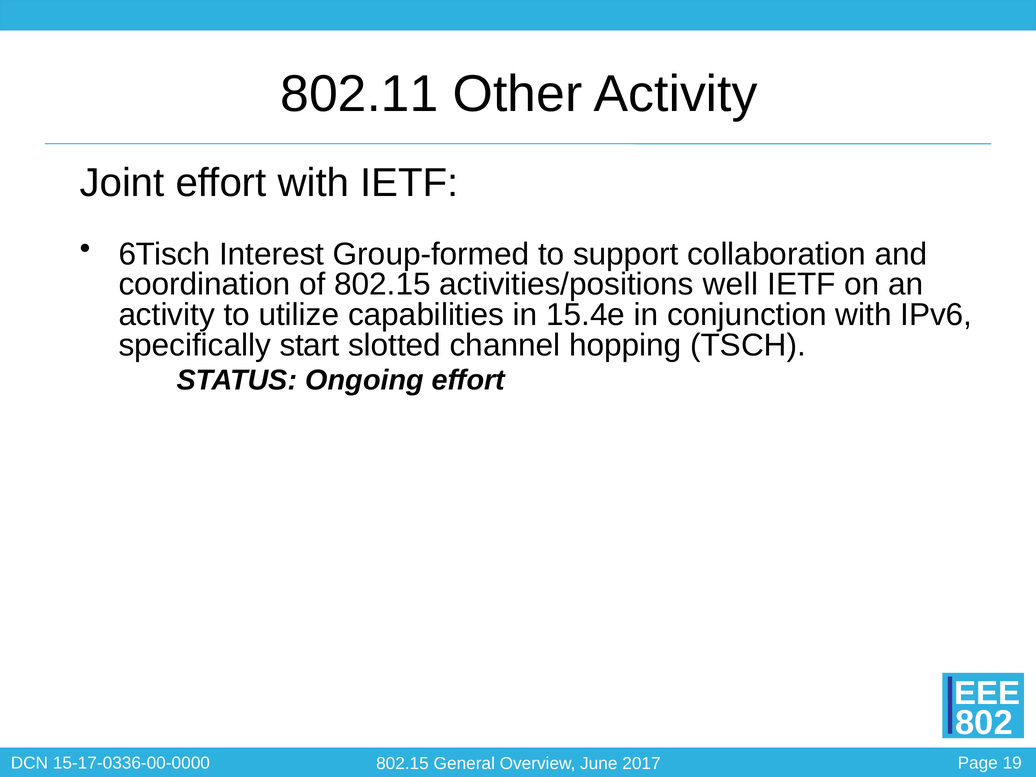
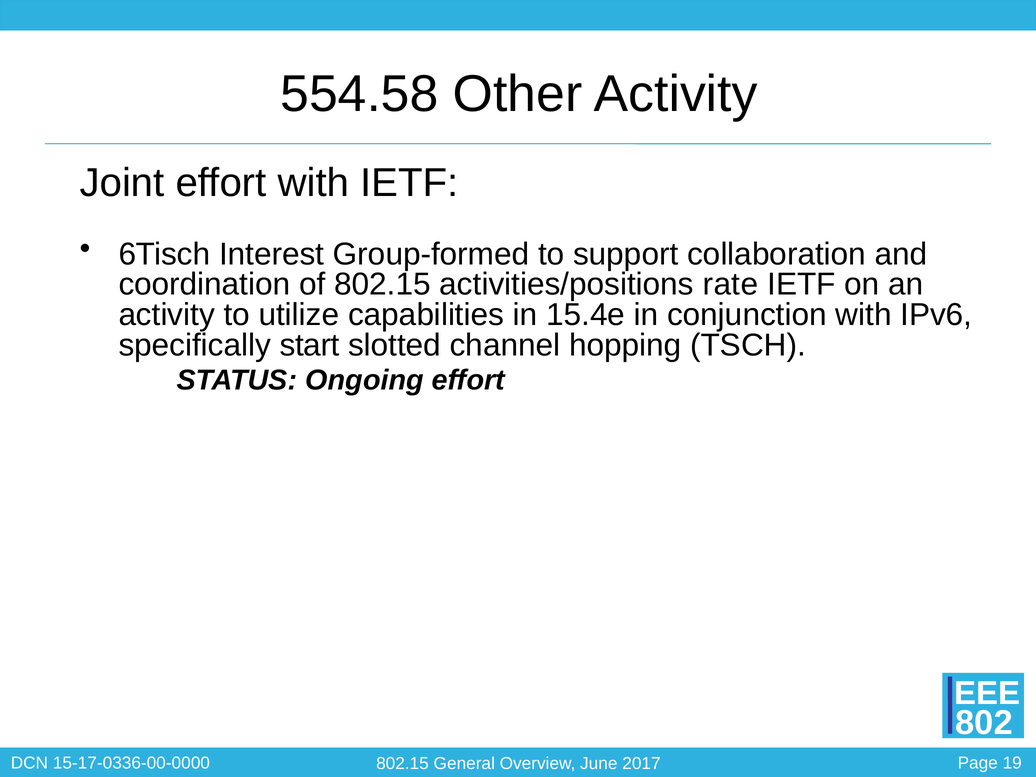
802.11: 802.11 -> 554.58
well: well -> rate
